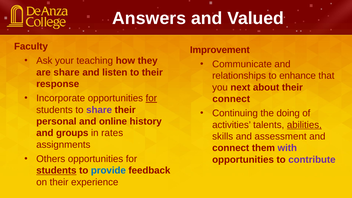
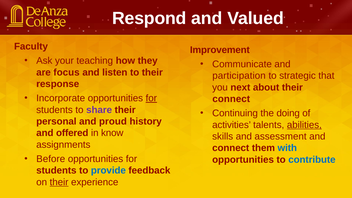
Answers: Answers -> Respond
are share: share -> focus
relationships: relationships -> participation
enhance: enhance -> strategic
online: online -> proud
groups: groups -> offered
rates: rates -> know
with colour: purple -> blue
Others: Others -> Before
contribute colour: purple -> blue
students at (56, 171) underline: present -> none
their at (59, 182) underline: none -> present
